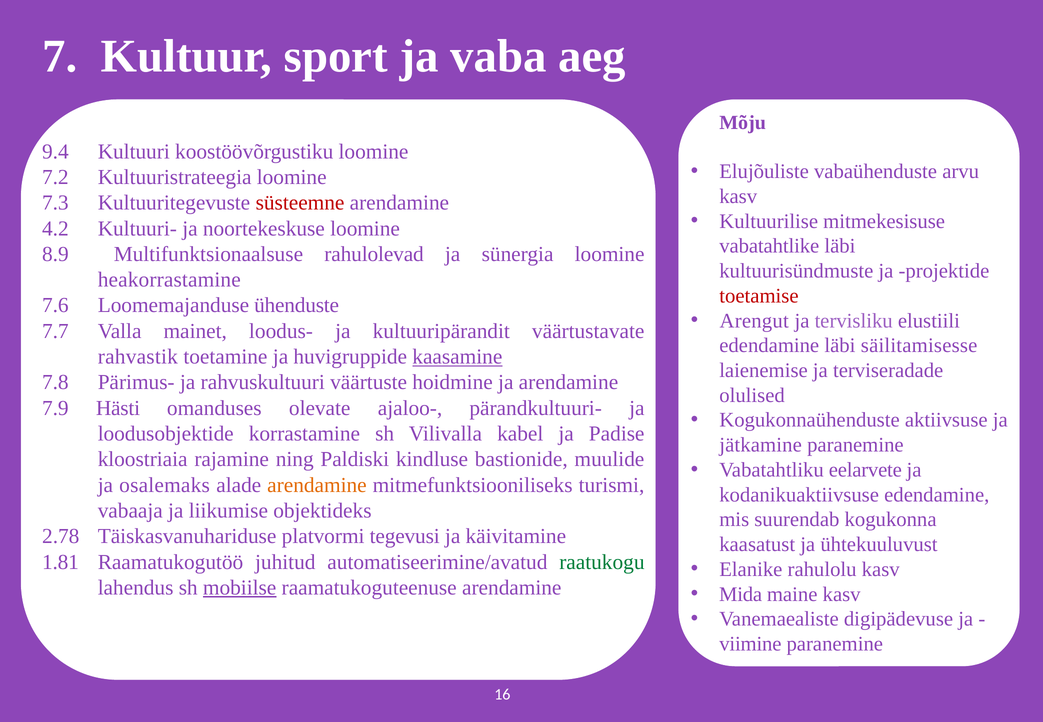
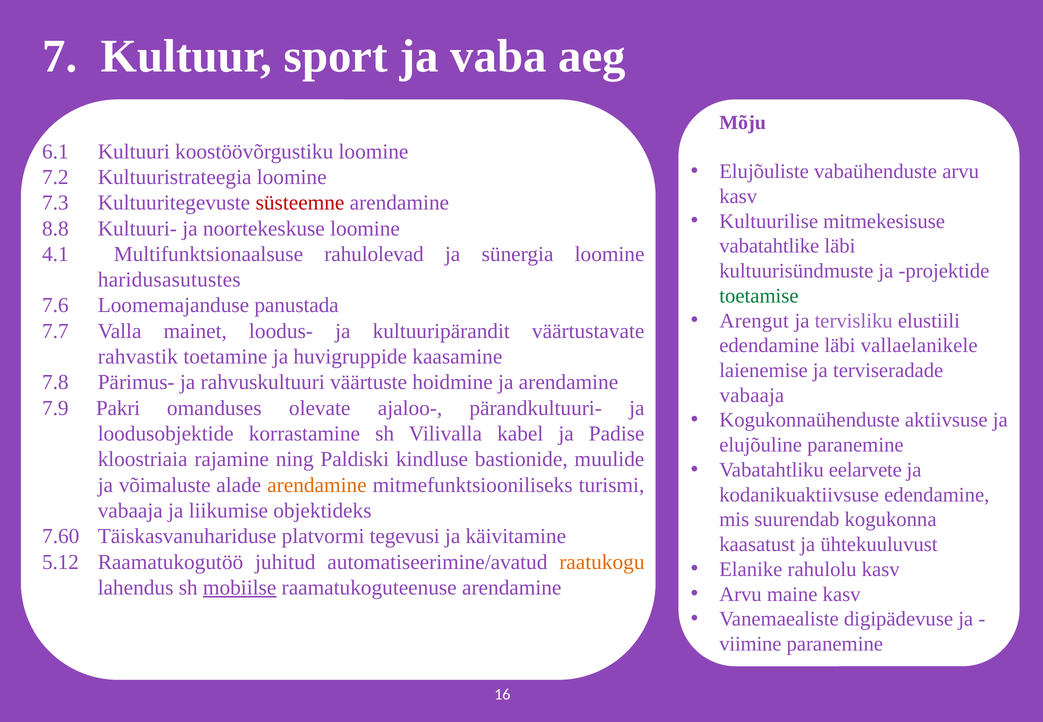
9.4: 9.4 -> 6.1
4.2: 4.2 -> 8.8
8.9: 8.9 -> 4.1
heakorrastamine: heakorrastamine -> haridusasutustes
toetamise colour: red -> green
ühenduste: ühenduste -> panustada
säilitamisesse: säilitamisesse -> vallaelanikele
kaasamine underline: present -> none
olulised at (752, 395): olulised -> vabaaja
Hästi: Hästi -> Pakri
jätkamine: jätkamine -> elujõuline
osalemaks: osalemaks -> võimaluste
2.78: 2.78 -> 7.60
1.81: 1.81 -> 5.12
raatukogu colour: green -> orange
Mida at (741, 594): Mida -> Arvu
